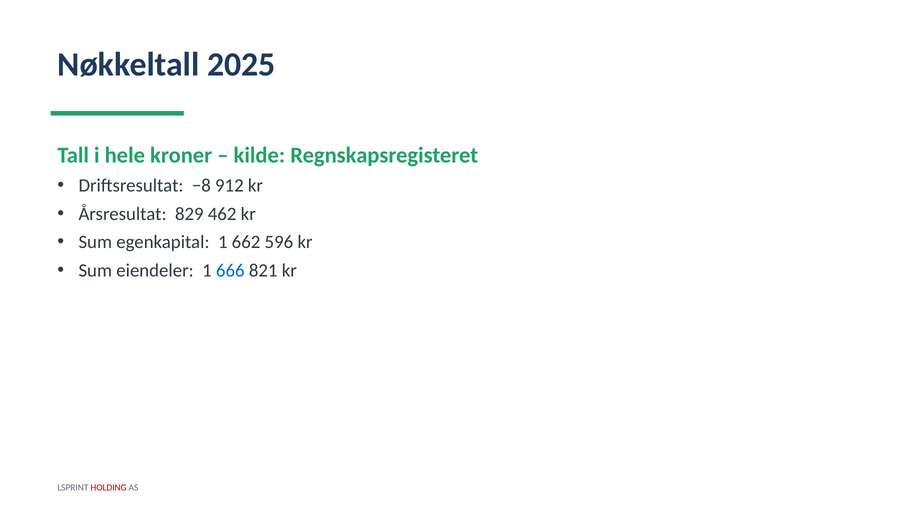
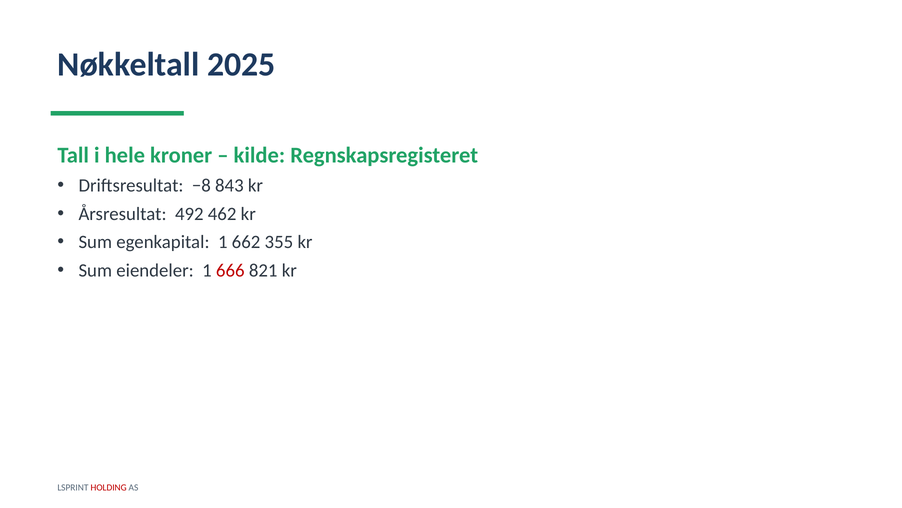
912: 912 -> 843
829: 829 -> 492
596: 596 -> 355
666 colour: blue -> red
